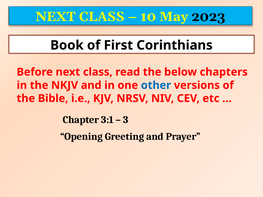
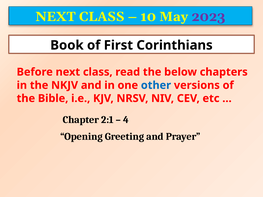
2023 colour: black -> purple
3:1: 3:1 -> 2:1
3: 3 -> 4
